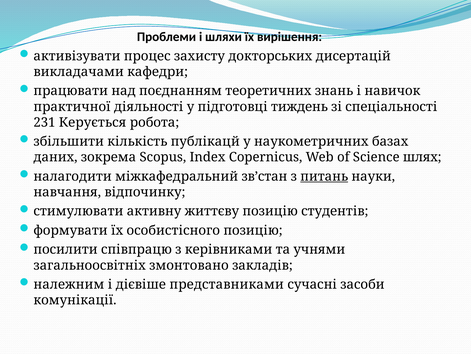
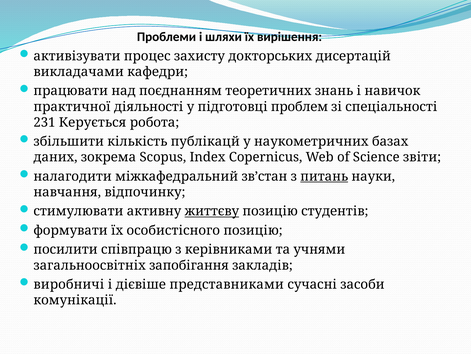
тиждень: тиждень -> проблем
шлях: шлях -> звіти
життєву underline: none -> present
змонтовано: змонтовано -> запобігання
належним: належним -> виробничі
